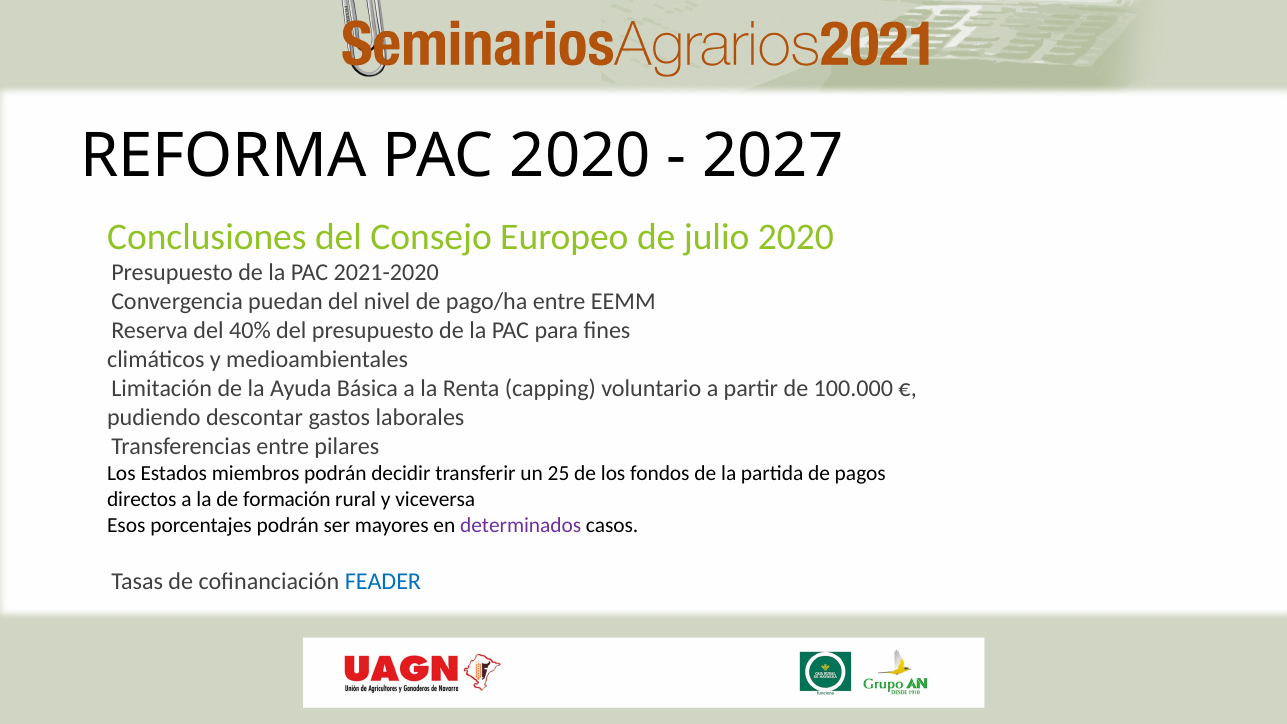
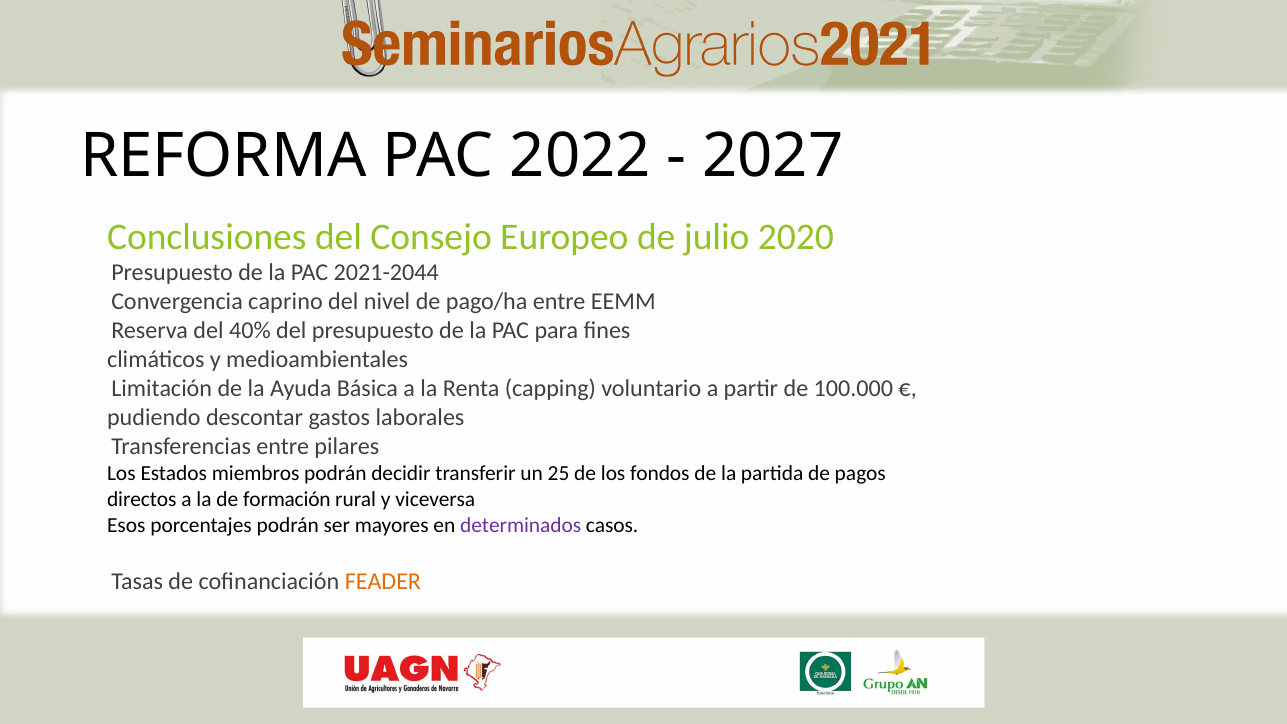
PAC 2020: 2020 -> 2022
2021-2020: 2021-2020 -> 2021-2044
puedan: puedan -> caprino
FEADER colour: blue -> orange
